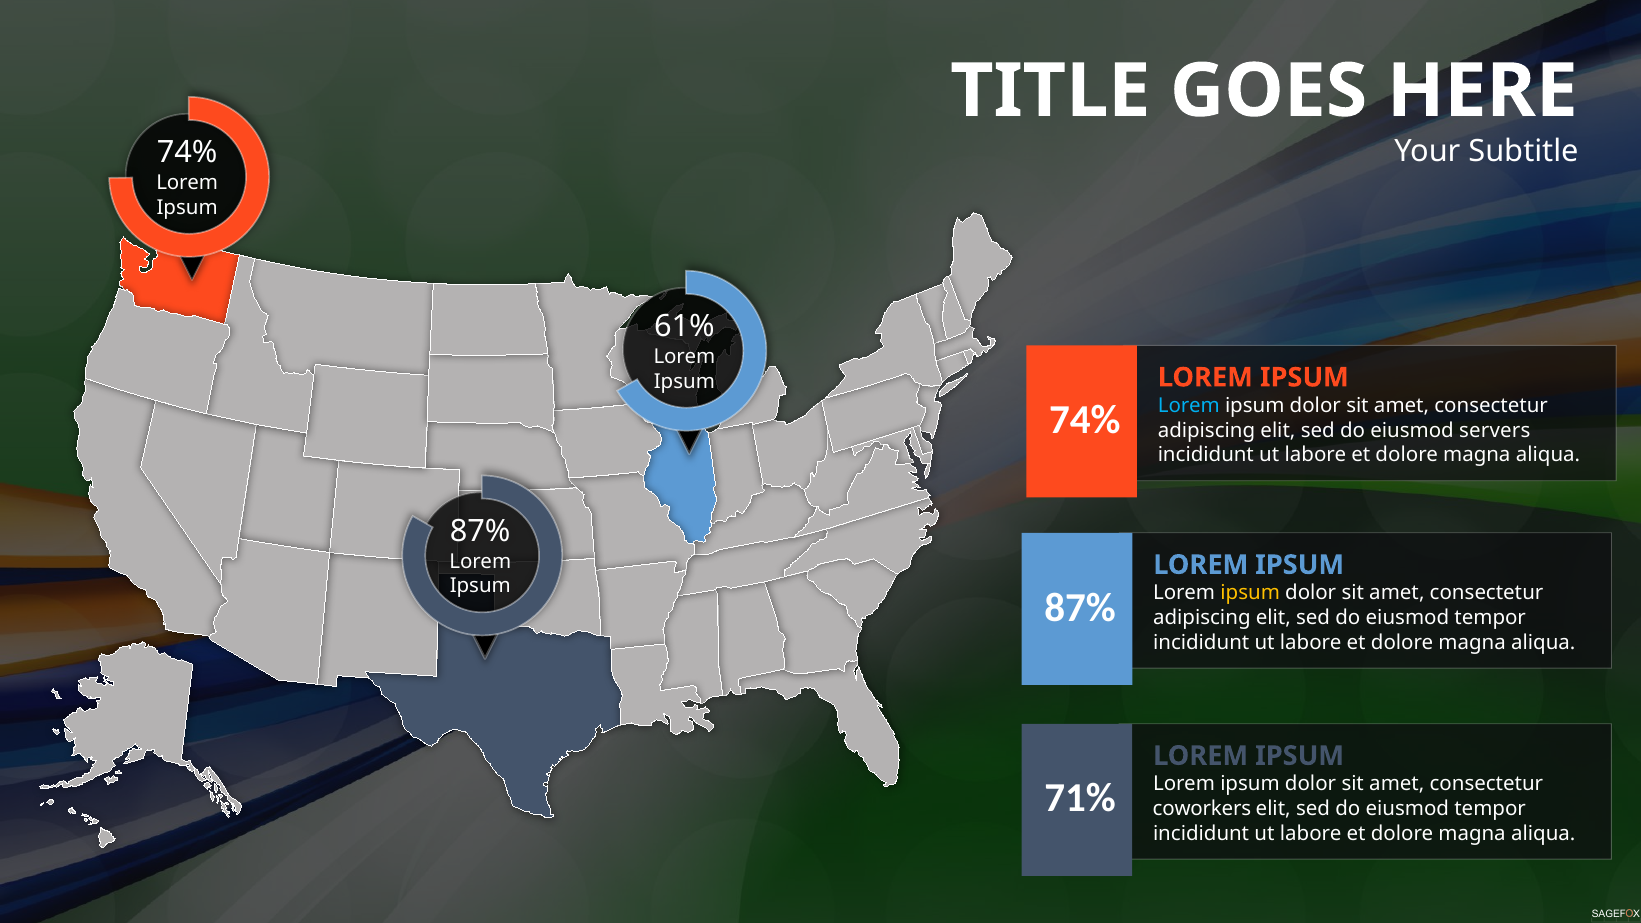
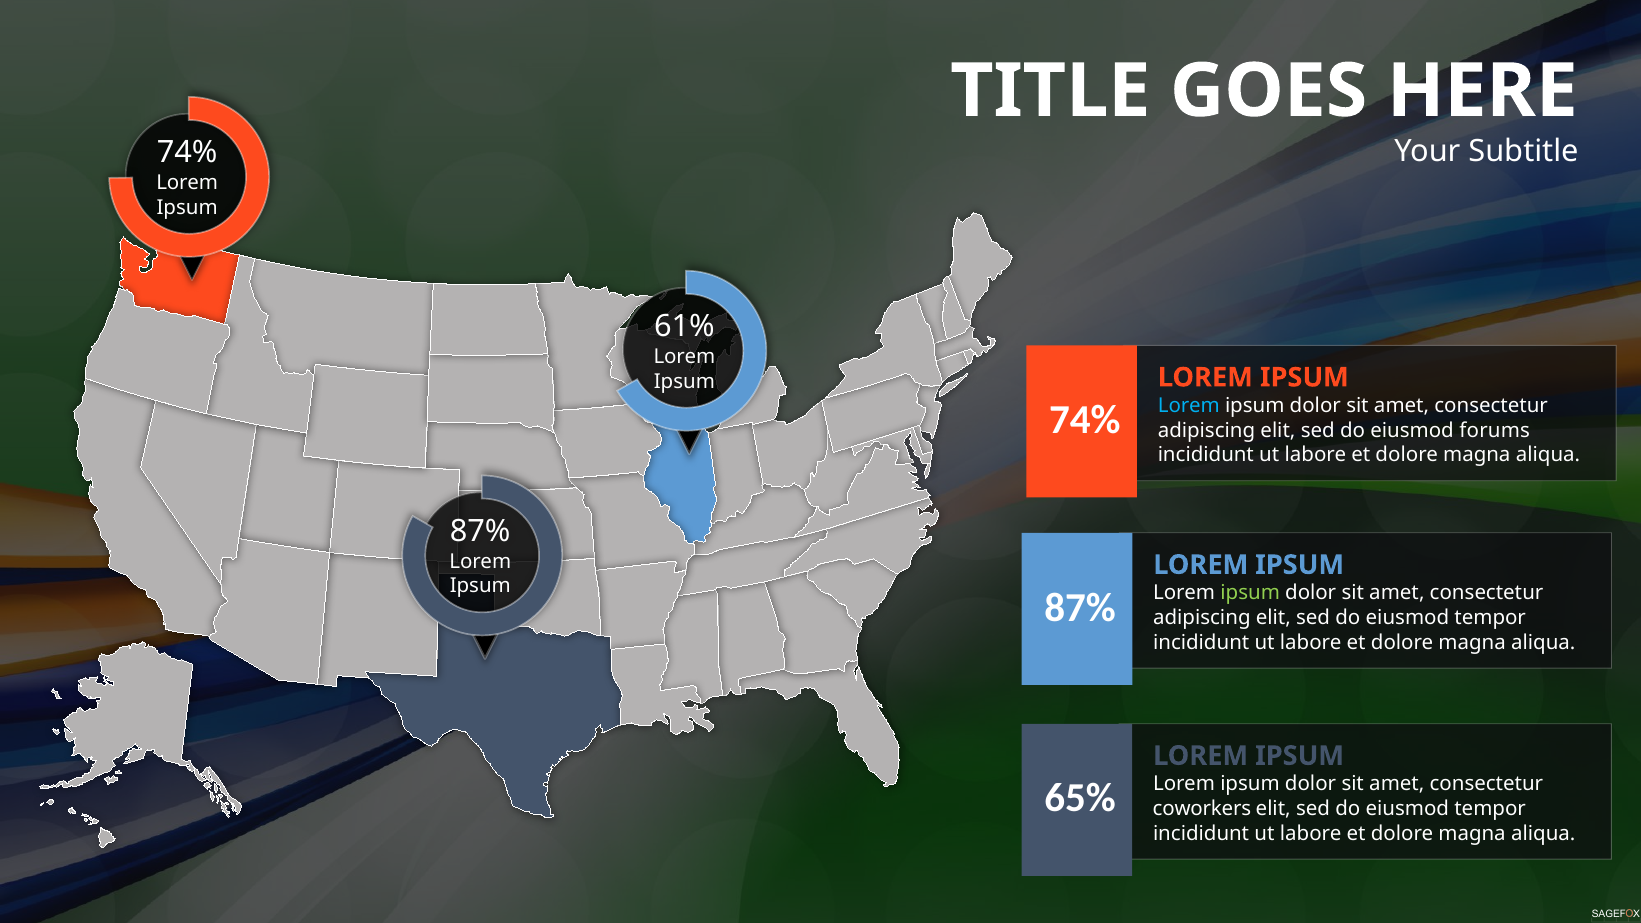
servers: servers -> forums
ipsum at (1250, 593) colour: yellow -> light green
71%: 71% -> 65%
